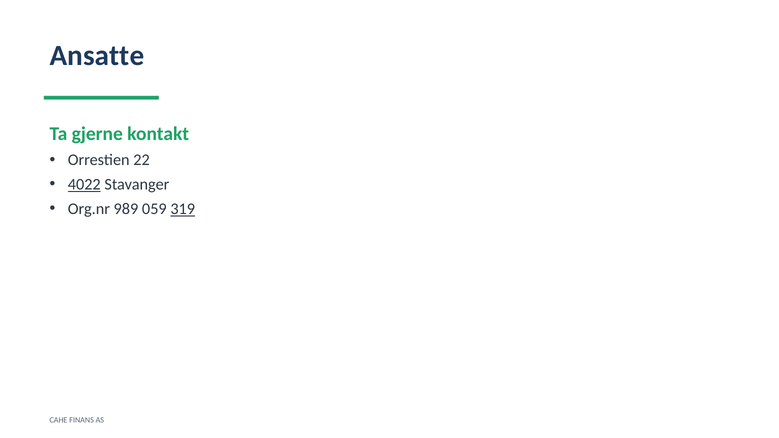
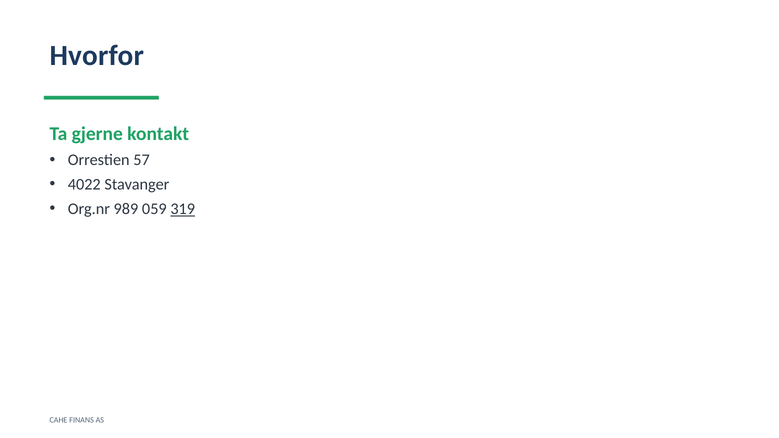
Ansatte: Ansatte -> Hvorfor
22: 22 -> 57
4022 underline: present -> none
